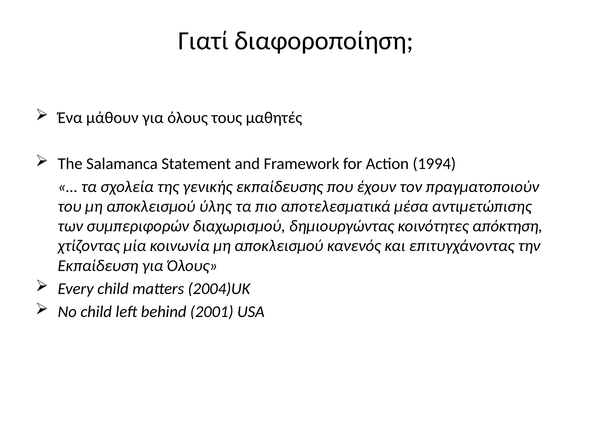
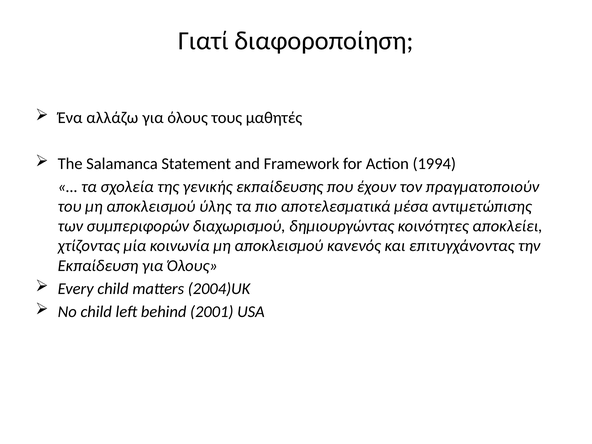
μάθουν: μάθουν -> αλλάζω
απόκτηση: απόκτηση -> αποκλείει
